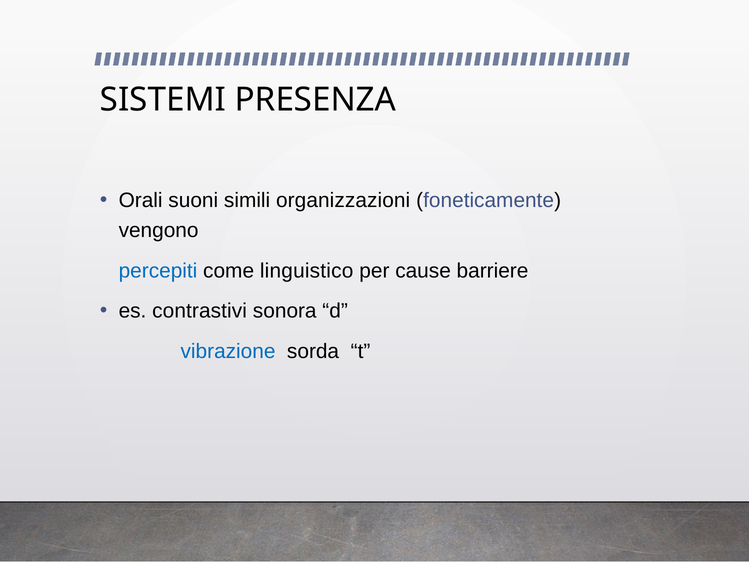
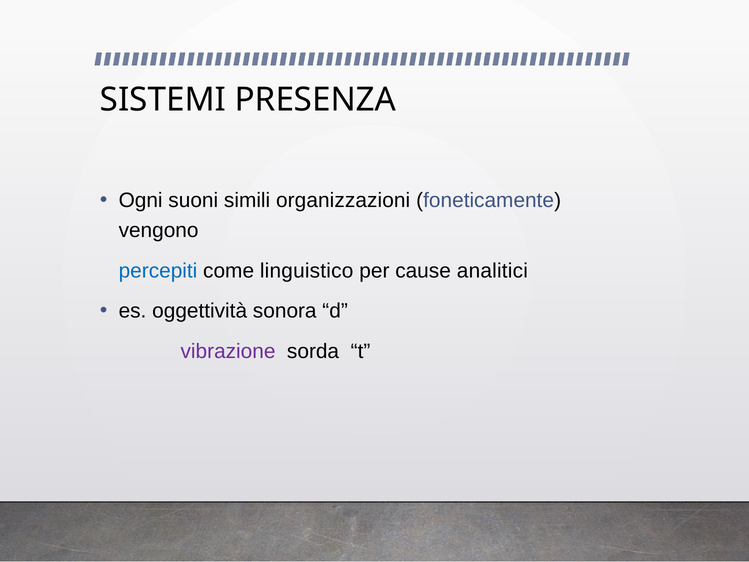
Orali: Orali -> Ogni
barriere: barriere -> analitici
contrastivi: contrastivi -> oggettività
vibrazione colour: blue -> purple
